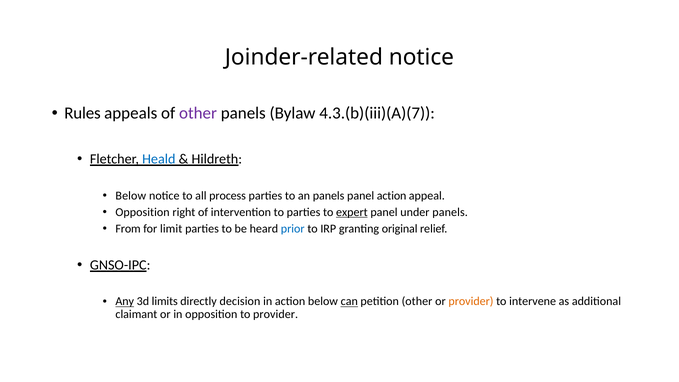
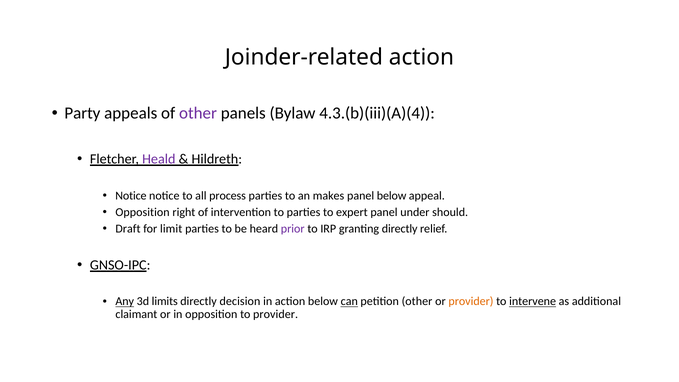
Joinder-related notice: notice -> action
Rules: Rules -> Party
4.3.(b)(iii)(A)(7: 4.3.(b)(iii)(A)(7 -> 4.3.(b)(iii)(A)(4
Heald colour: blue -> purple
Below at (131, 195): Below -> Notice
an panels: panels -> makes
panel action: action -> below
expert underline: present -> none
under panels: panels -> should
From: From -> Draft
prior colour: blue -> purple
granting original: original -> directly
intervene underline: none -> present
